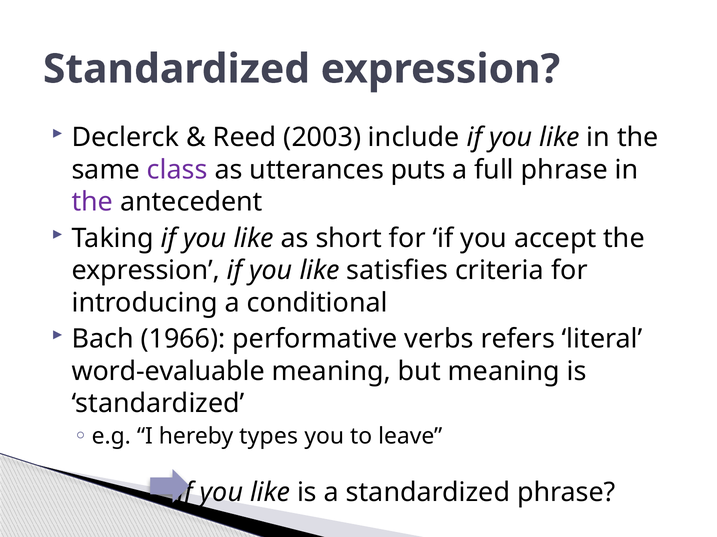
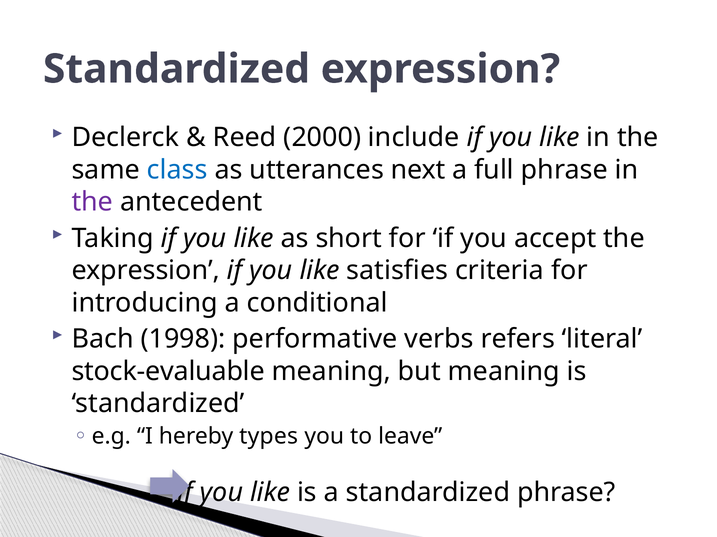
2003: 2003 -> 2000
class colour: purple -> blue
puts: puts -> next
1966: 1966 -> 1998
word-evaluable: word-evaluable -> stock-evaluable
